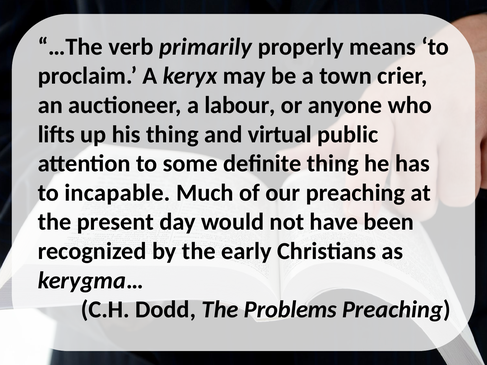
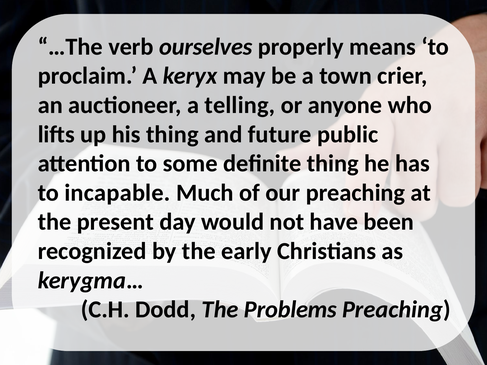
primarily: primarily -> ourselves
labour: labour -> telling
virtual: virtual -> future
